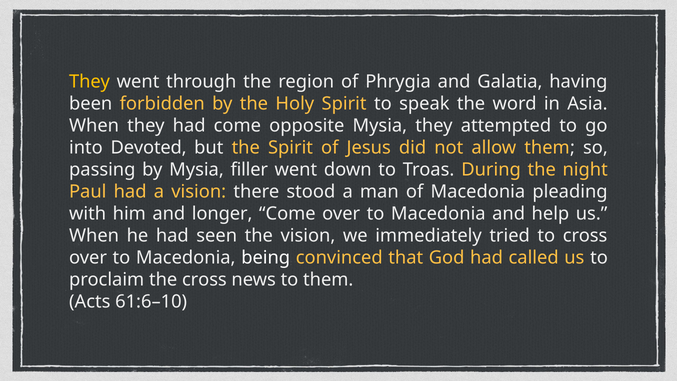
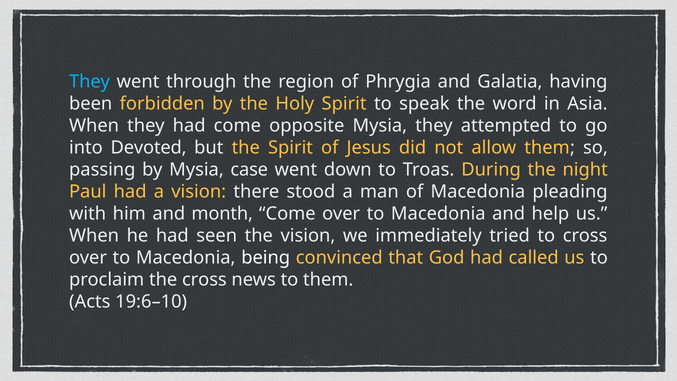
They at (90, 82) colour: yellow -> light blue
filler: filler -> case
longer: longer -> month
61:6–10: 61:6–10 -> 19:6–10
